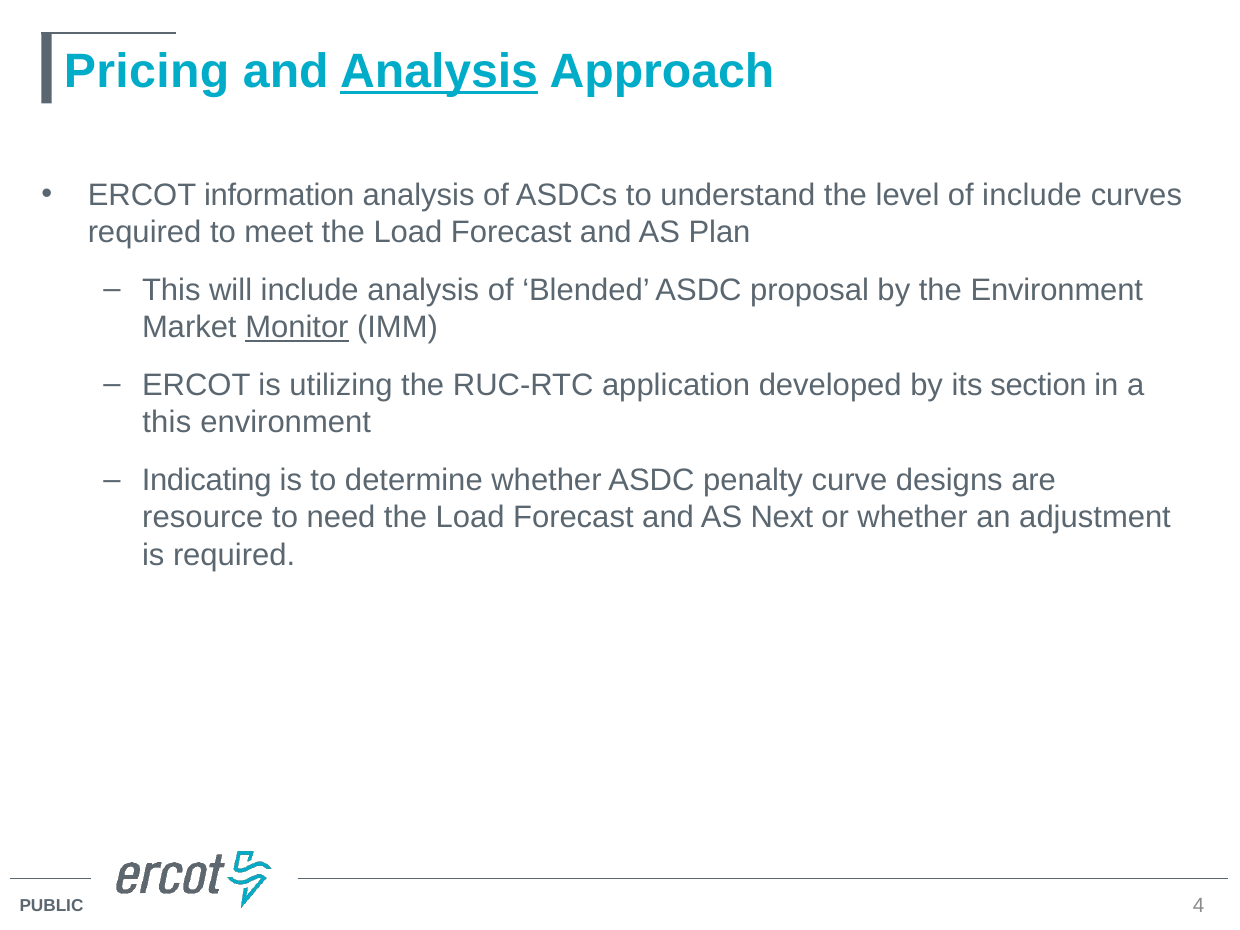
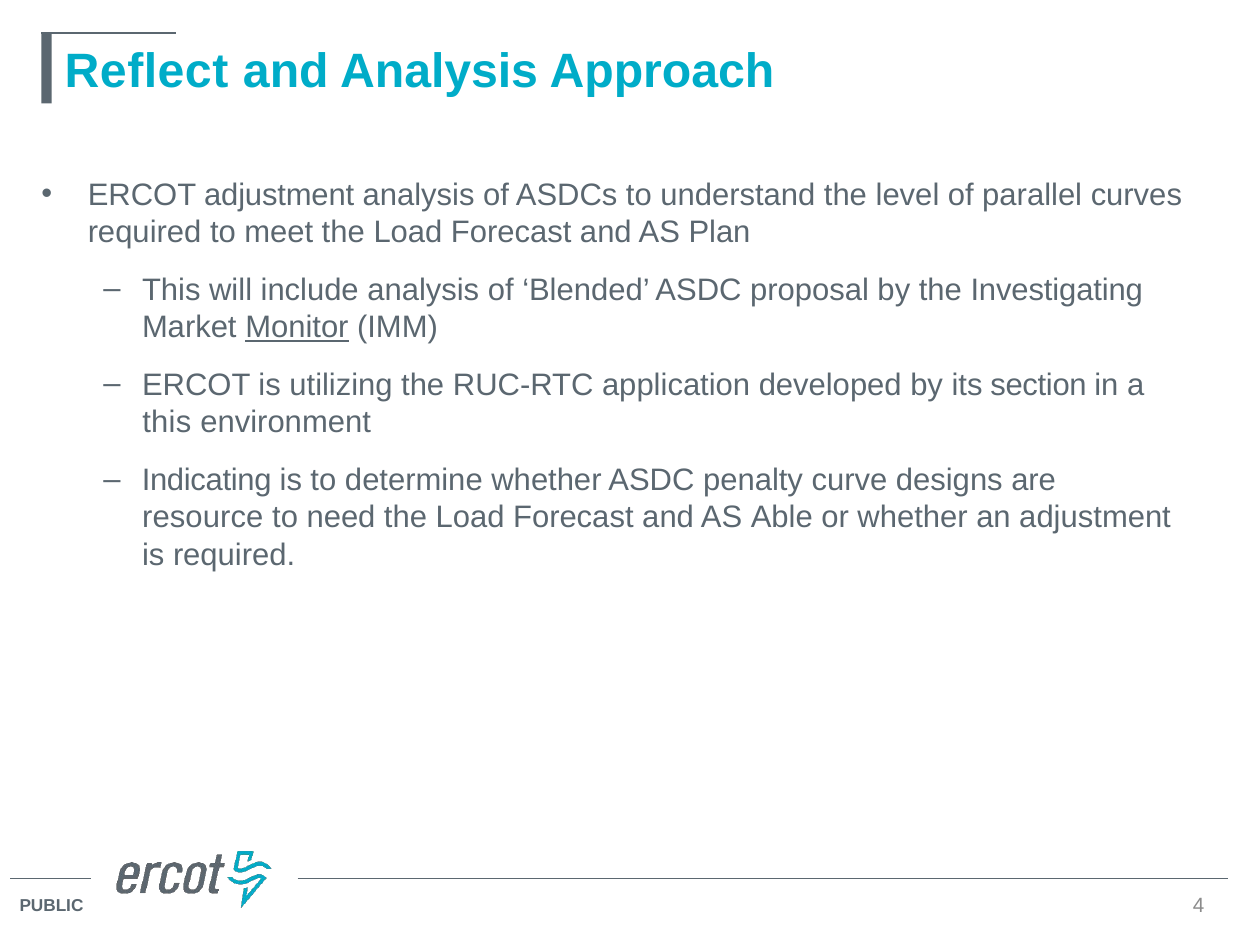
Pricing: Pricing -> Reflect
Analysis at (439, 71) underline: present -> none
ERCOT information: information -> adjustment
of include: include -> parallel
the Environment: Environment -> Investigating
Next: Next -> Able
